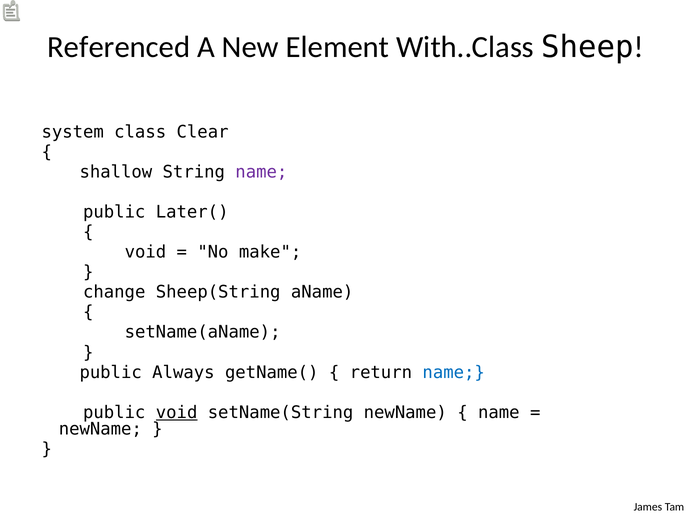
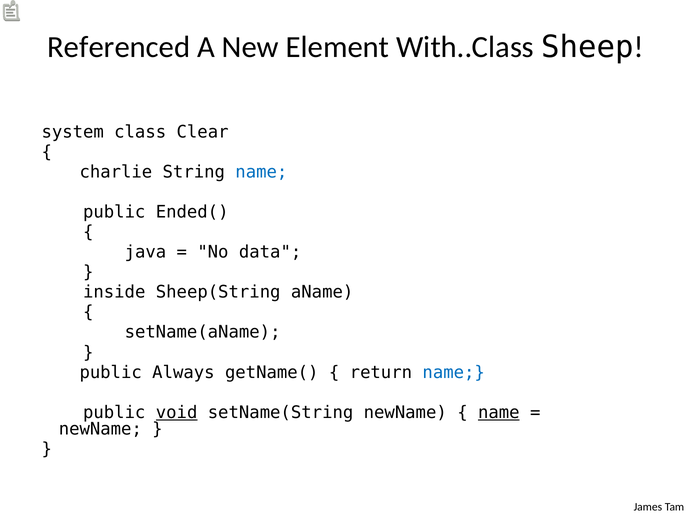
shallow: shallow -> charlie
name at (261, 172) colour: purple -> blue
Later(: Later( -> Ended(
void at (145, 252): void -> java
make: make -> data
change: change -> inside
name at (499, 413) underline: none -> present
